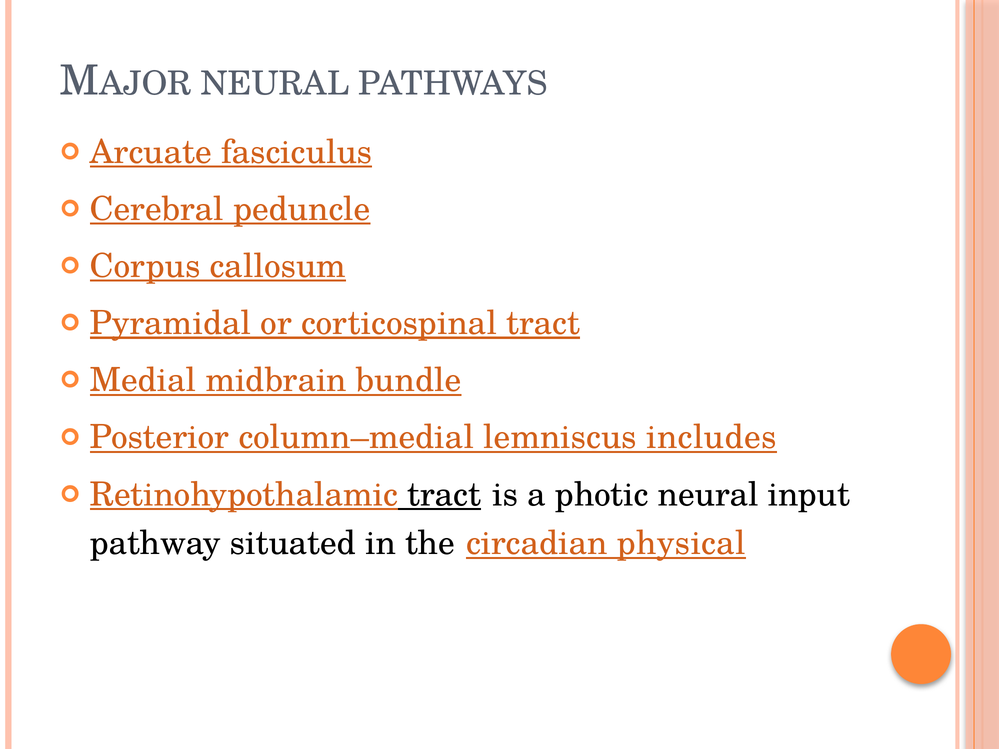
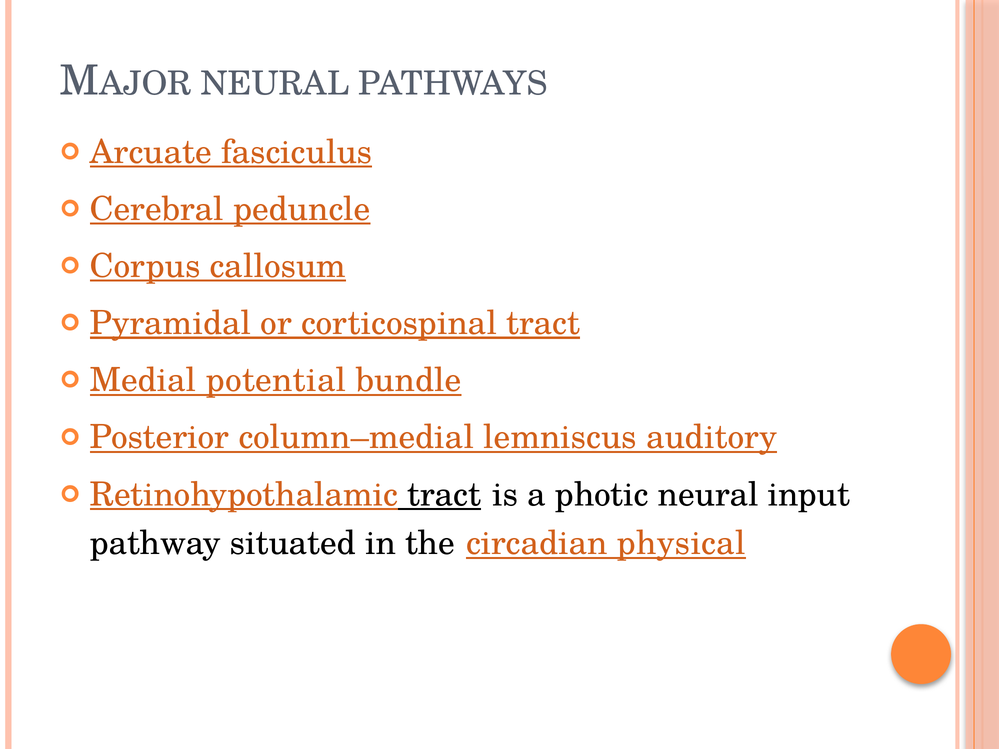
midbrain: midbrain -> potential
includes: includes -> auditory
